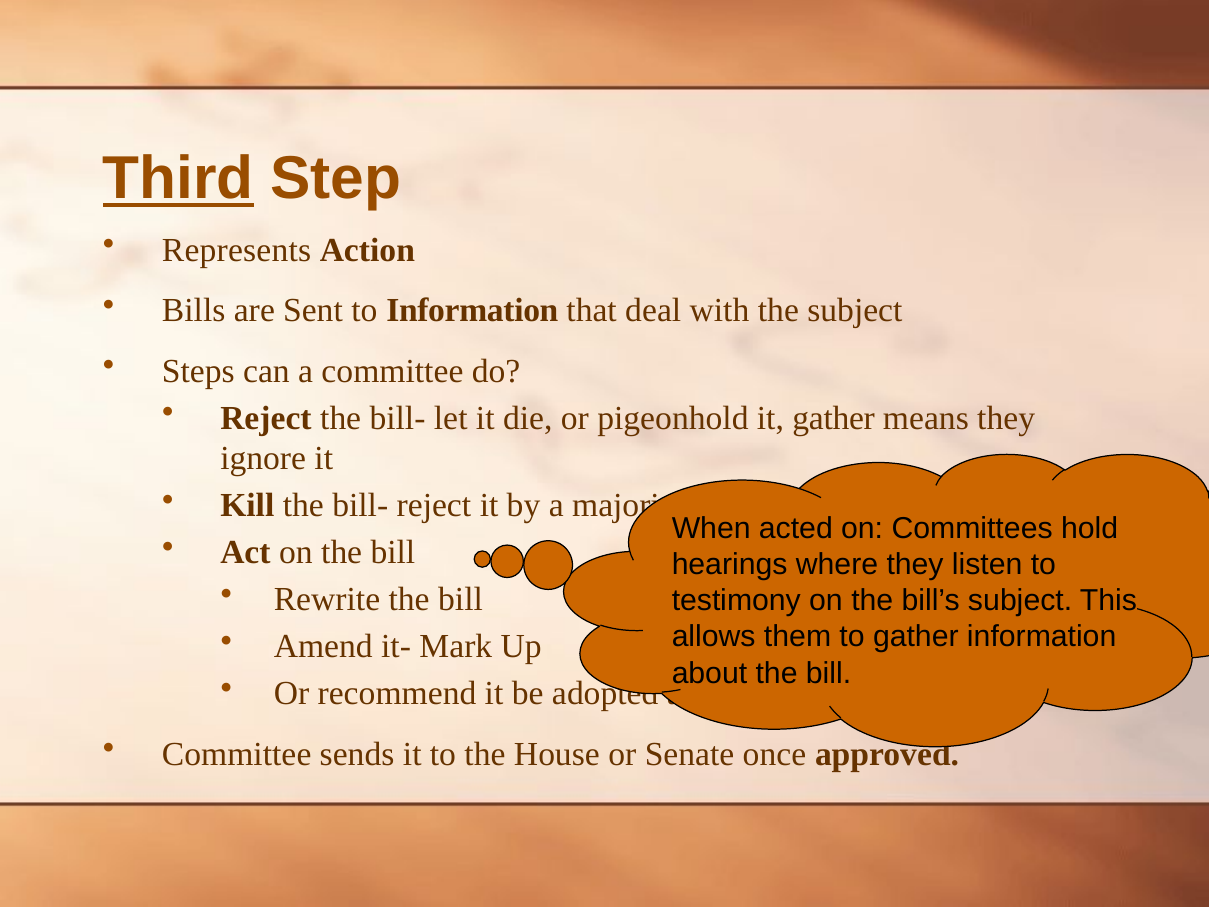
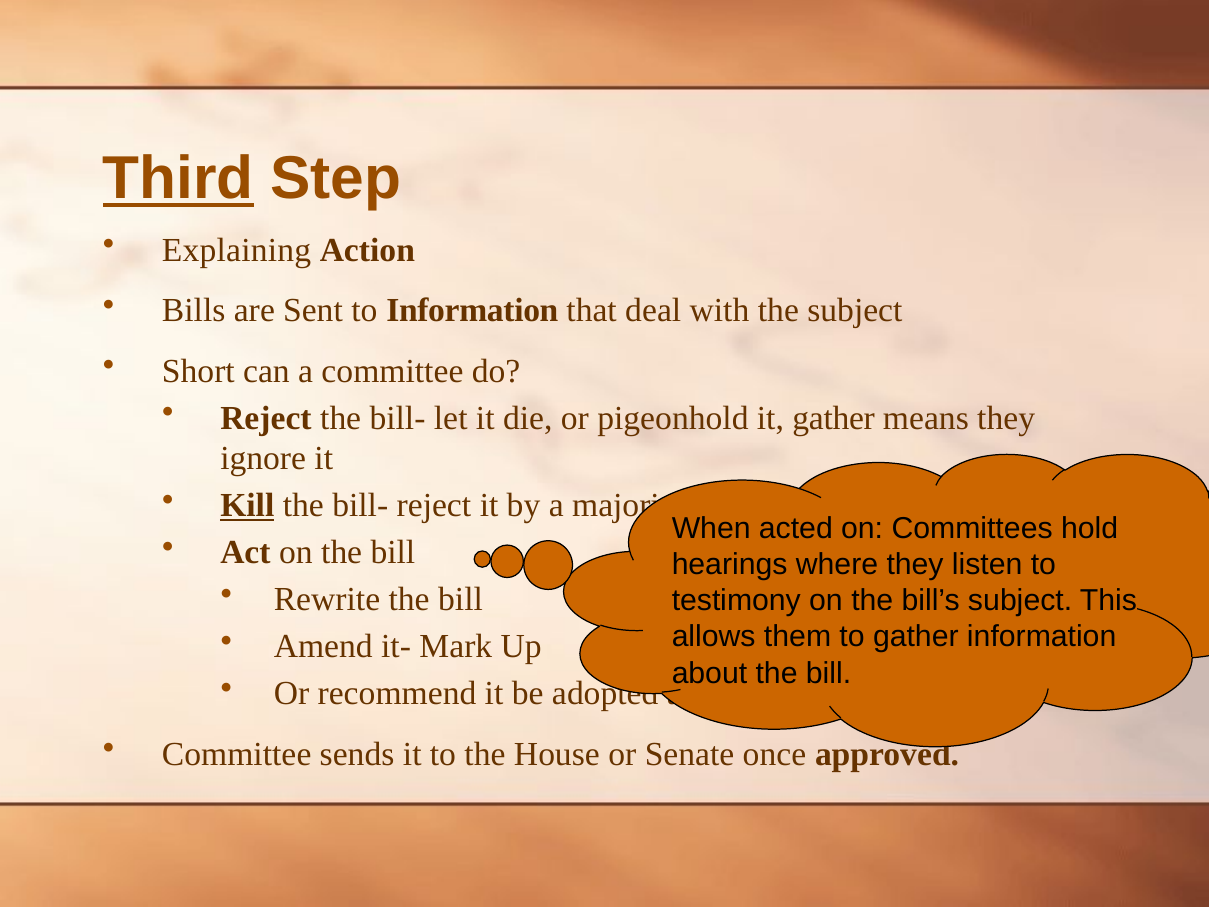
Represents: Represents -> Explaining
Steps: Steps -> Short
Kill underline: none -> present
